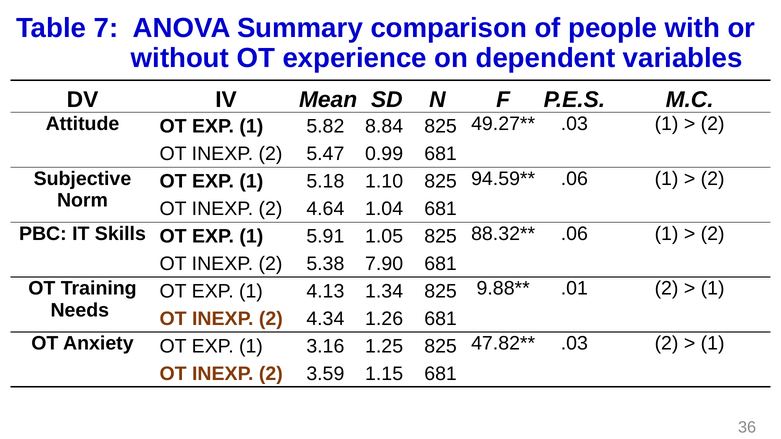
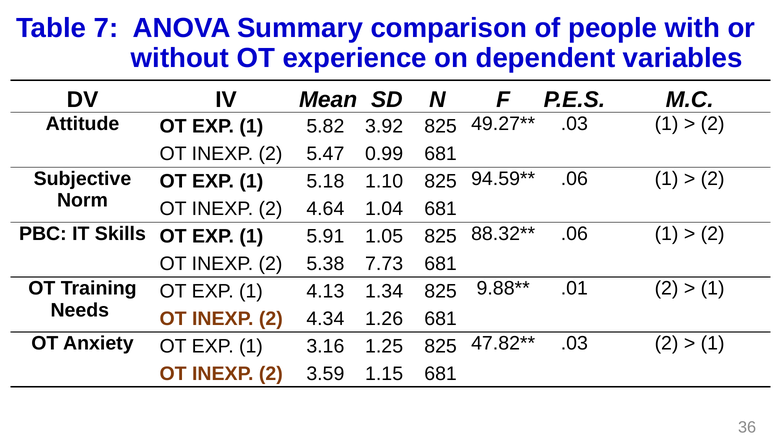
8.84: 8.84 -> 3.92
7.90: 7.90 -> 7.73
